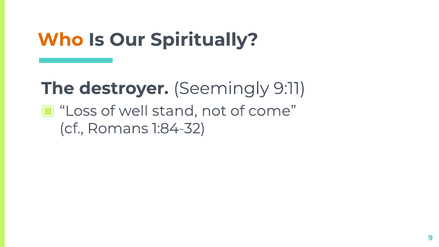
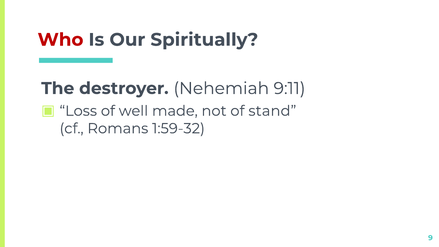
Who colour: orange -> red
Seemingly: Seemingly -> Nehemiah
stand: stand -> made
come: come -> stand
1:84-32: 1:84-32 -> 1:59-32
